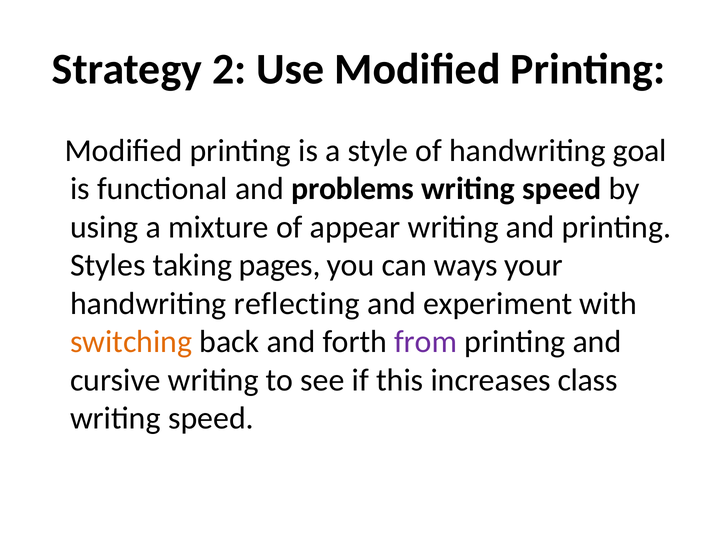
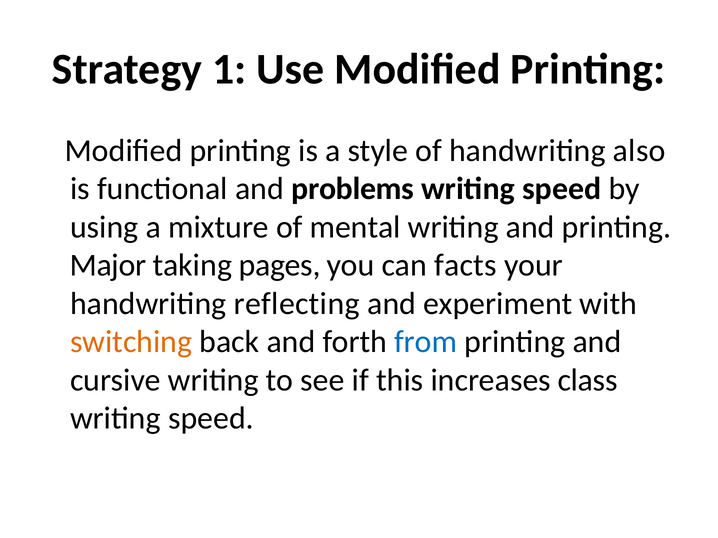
2: 2 -> 1
goal: goal -> also
appear: appear -> mental
Styles: Styles -> Major
ways: ways -> facts
from colour: purple -> blue
